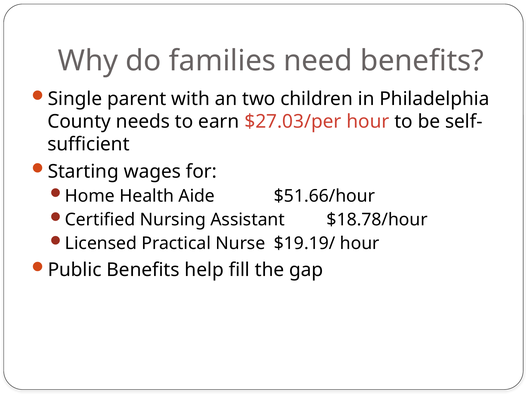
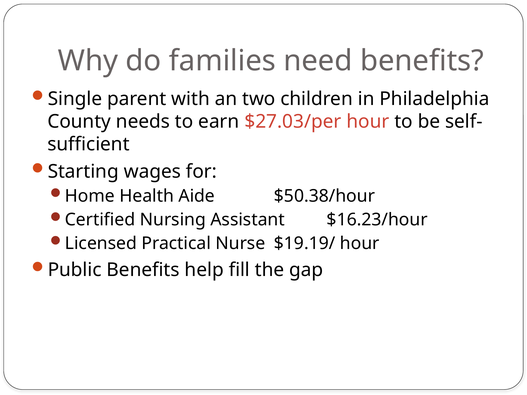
$51.66/hour: $51.66/hour -> $50.38/hour
$18.78/hour: $18.78/hour -> $16.23/hour
